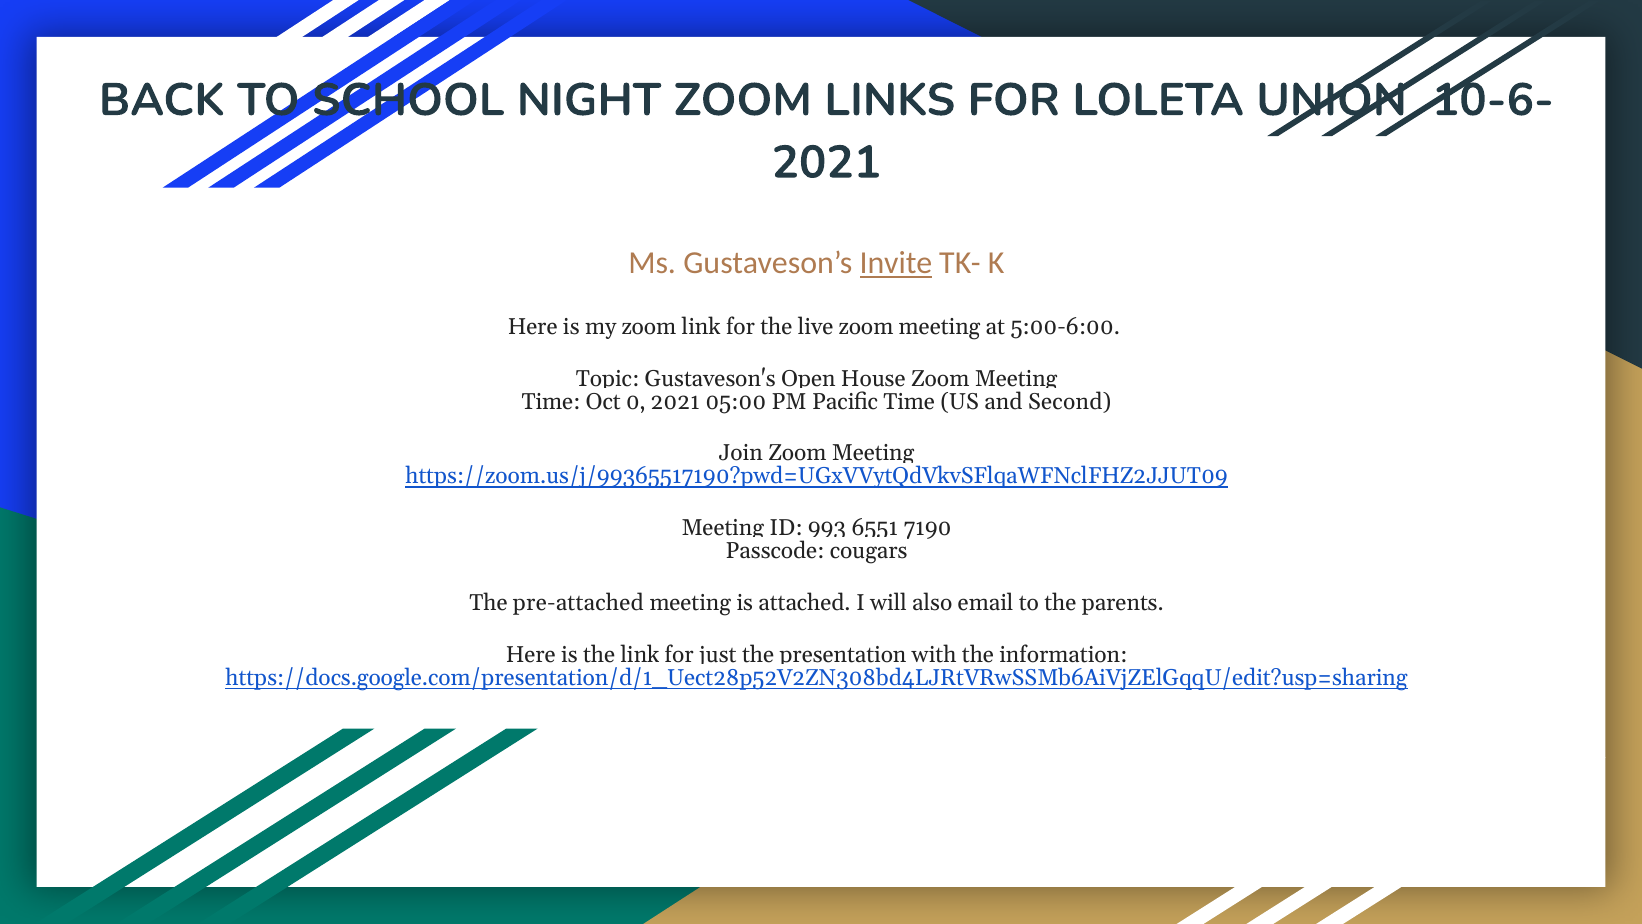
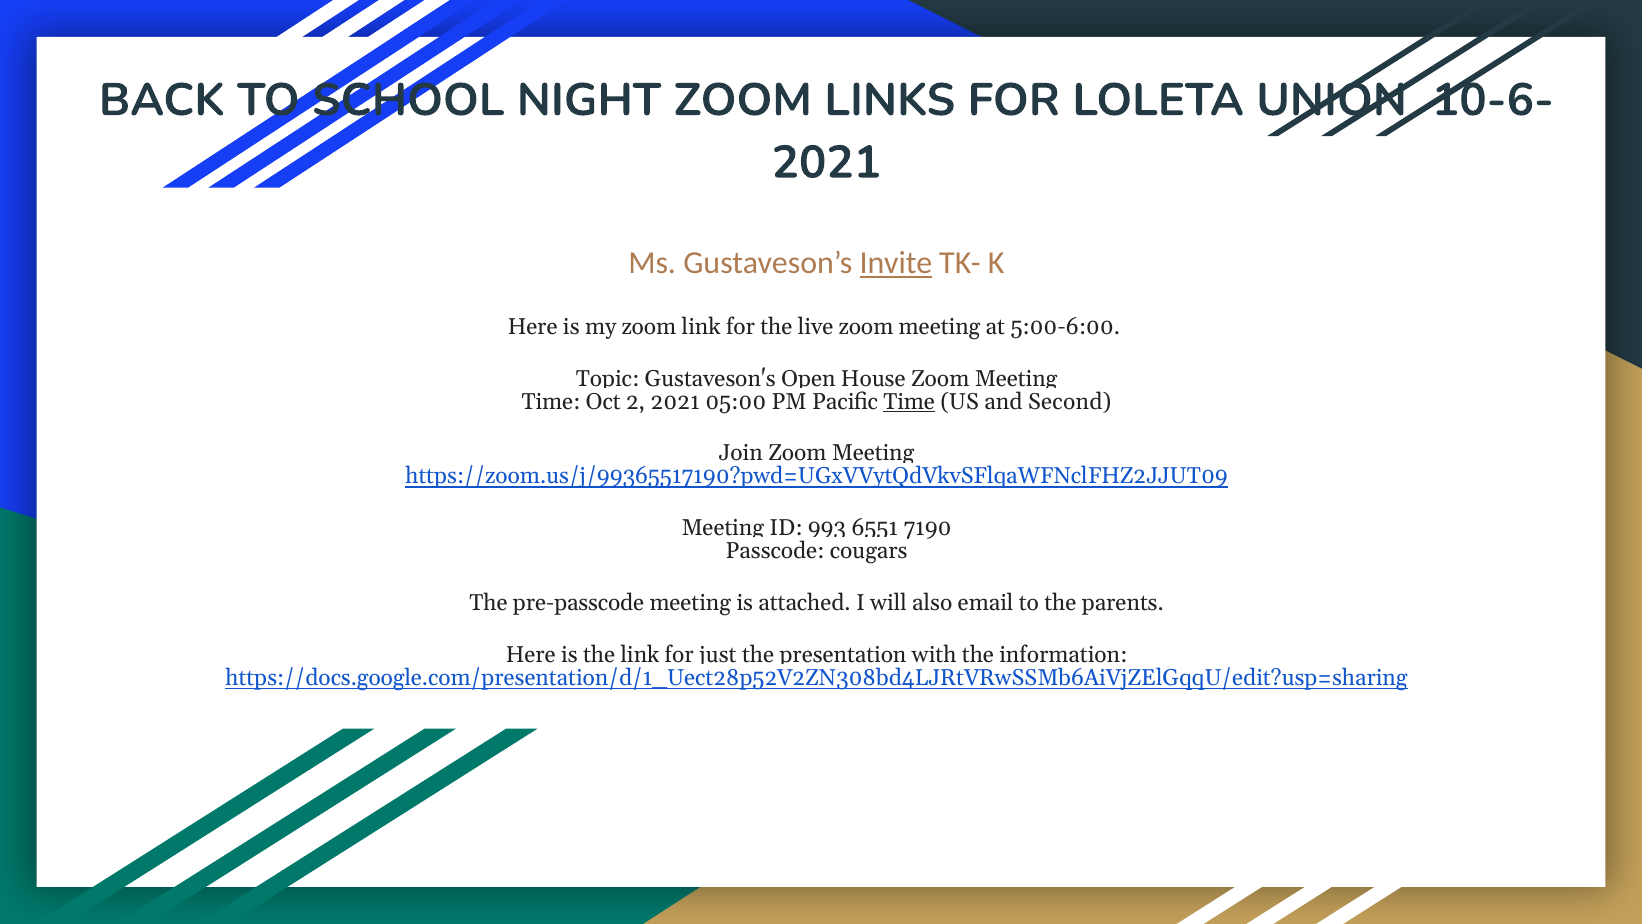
0: 0 -> 2
Time at (909, 401) underline: none -> present
pre-attached: pre-attached -> pre-passcode
